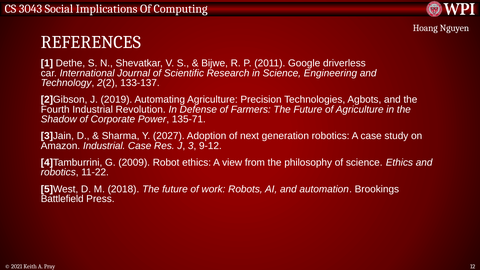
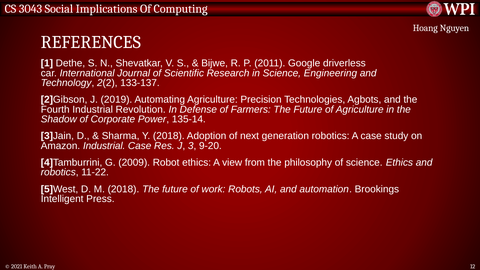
135-71: 135-71 -> 135-14
Y 2027: 2027 -> 2018
9-12: 9-12 -> 9-20
Battlefield: Battlefield -> Intelligent
